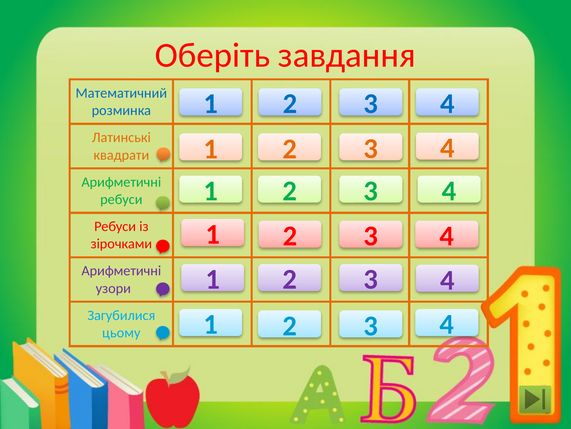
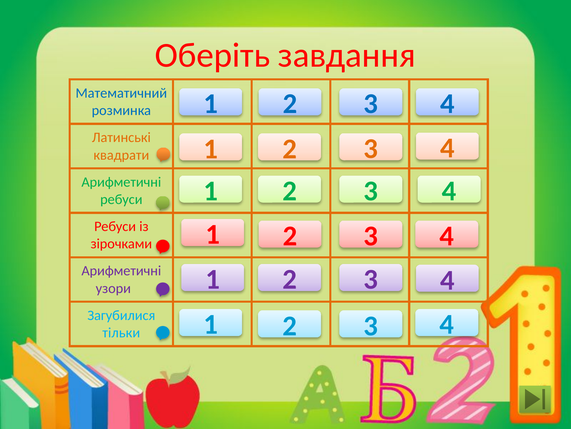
цьому: цьому -> тільки
